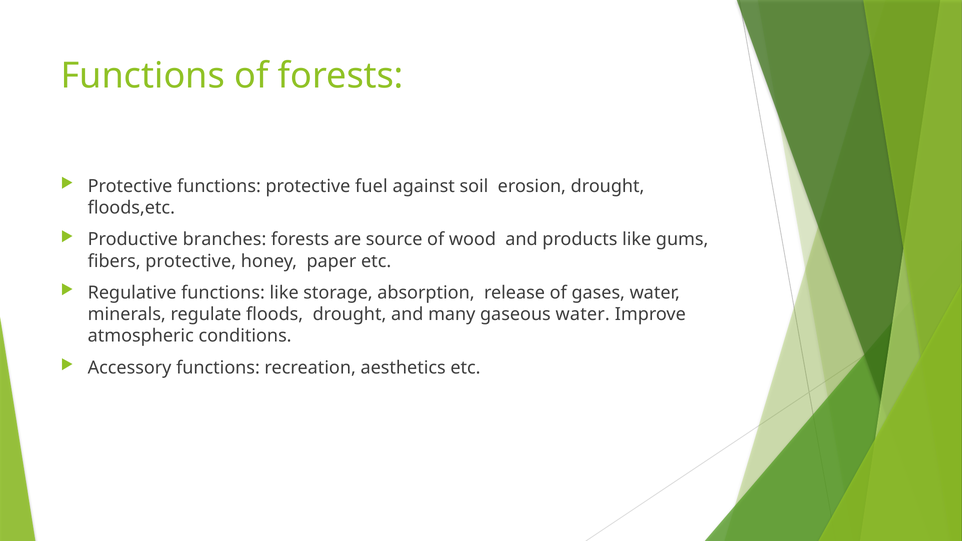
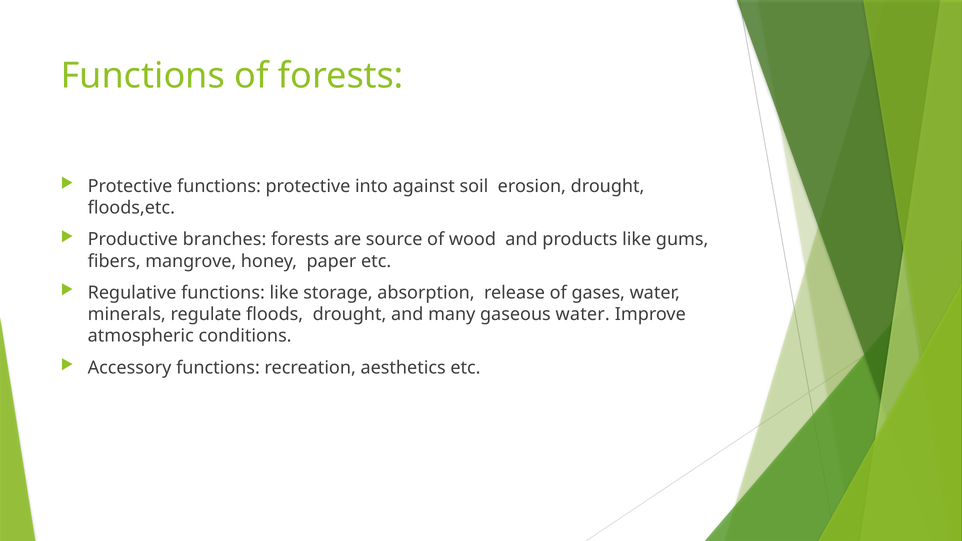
fuel: fuel -> into
fibers protective: protective -> mangrove
